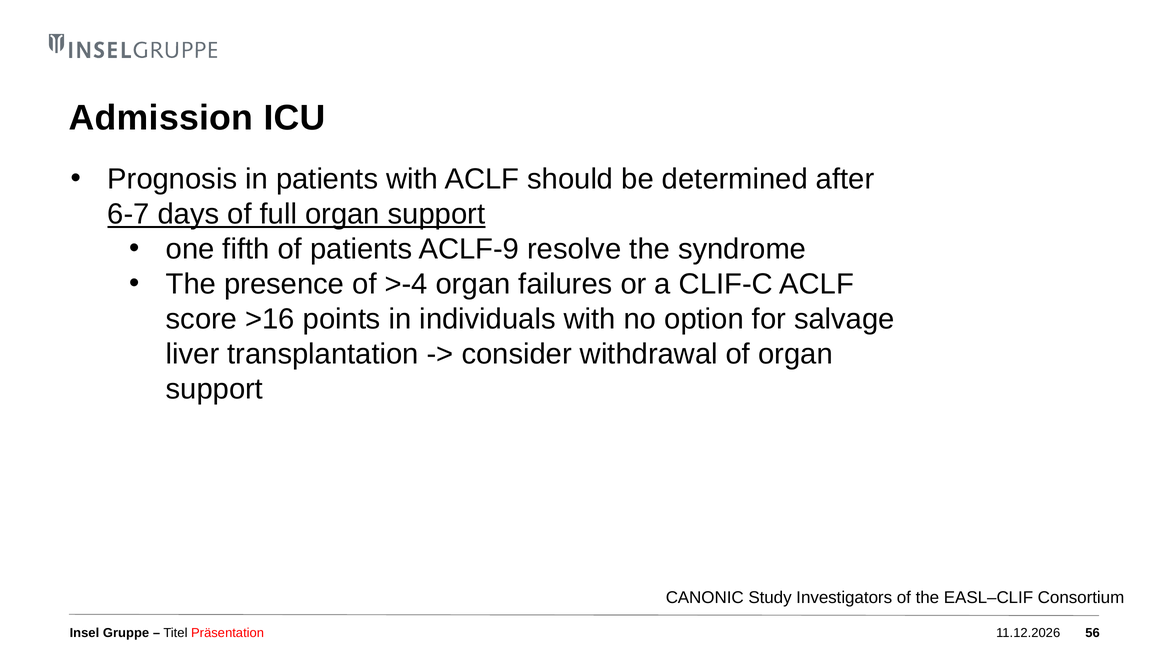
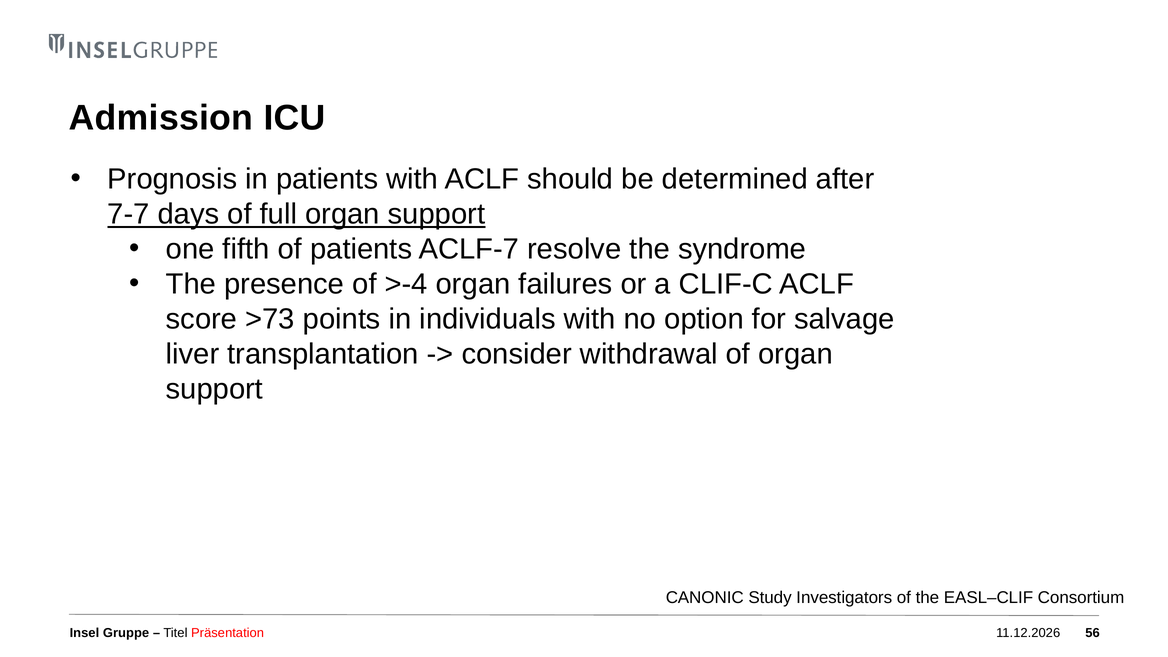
6-7: 6-7 -> 7-7
ACLF-9: ACLF-9 -> ACLF-7
>16: >16 -> >73
